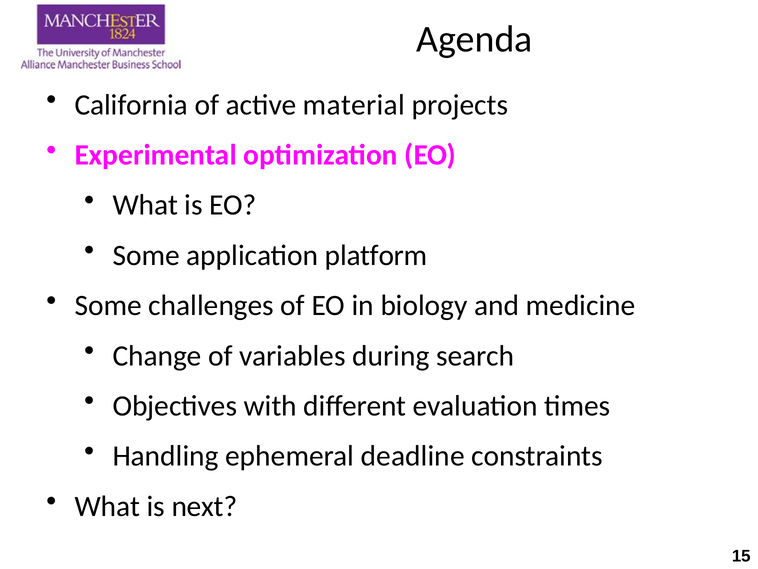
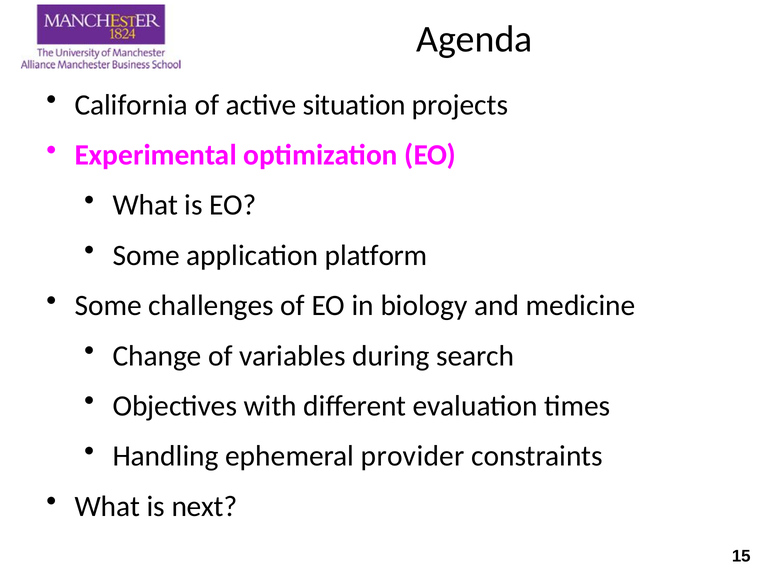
material: material -> situation
deadline: deadline -> provider
